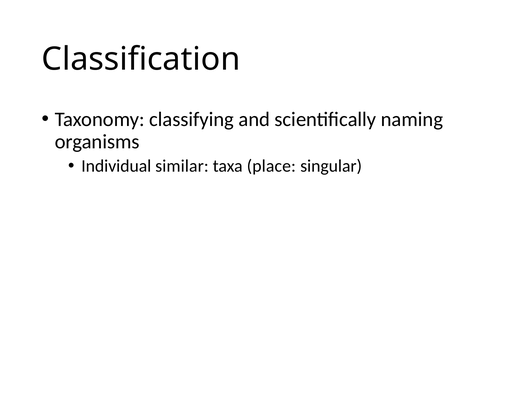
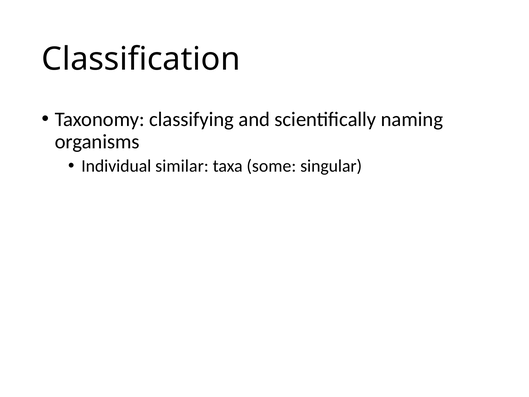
place: place -> some
